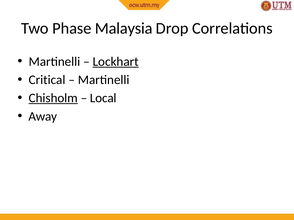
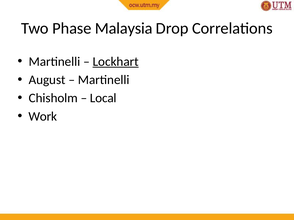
Critical: Critical -> August
Chisholm underline: present -> none
Away: Away -> Work
